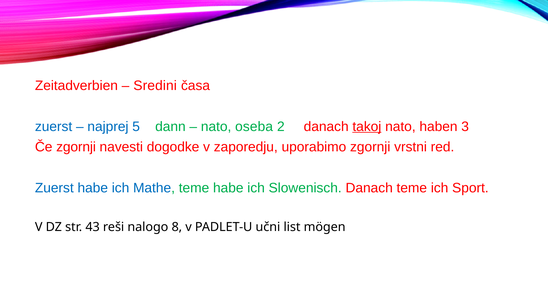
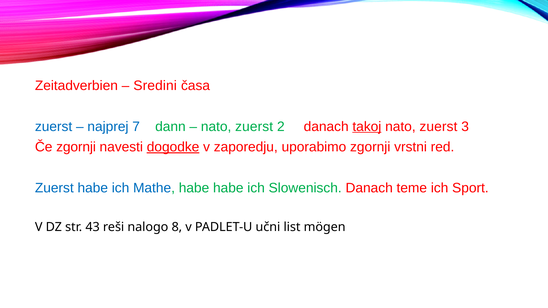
5: 5 -> 7
oseba at (254, 127): oseba -> zuerst
haben at (438, 127): haben -> zuerst
dogodke underline: none -> present
Mathe teme: teme -> habe
